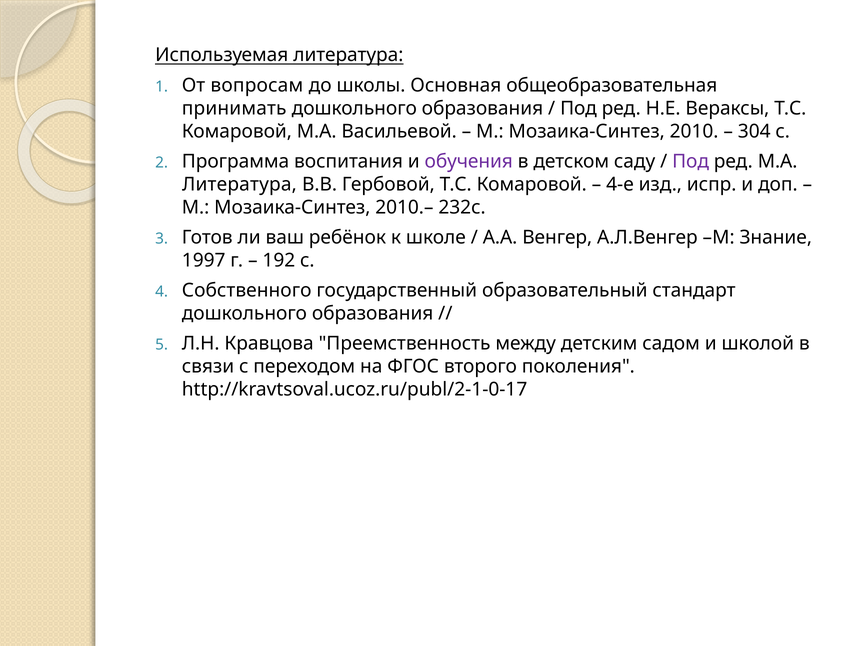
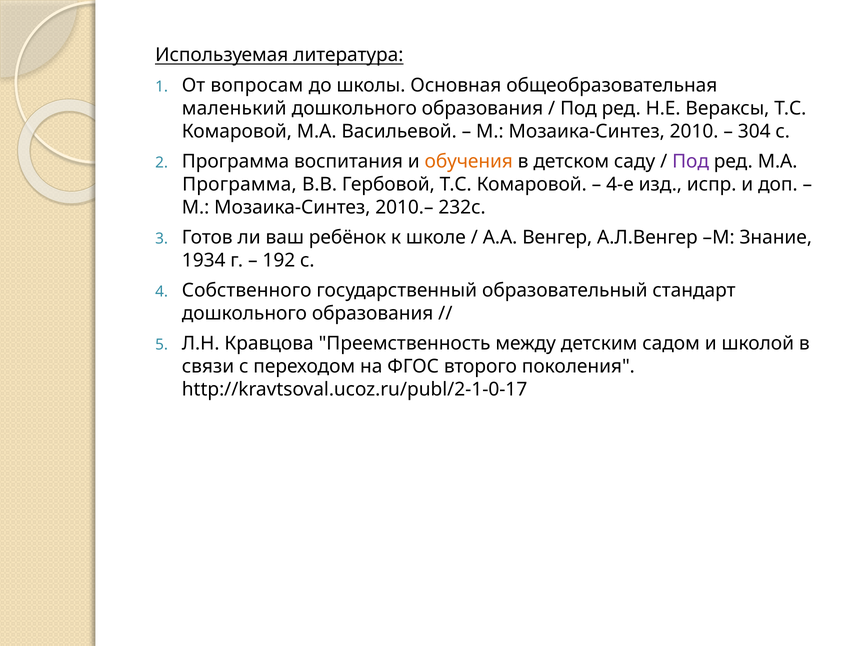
принимать: принимать -> маленький
обучения colour: purple -> orange
Литература at (239, 184): Литература -> Программа
1997: 1997 -> 1934
